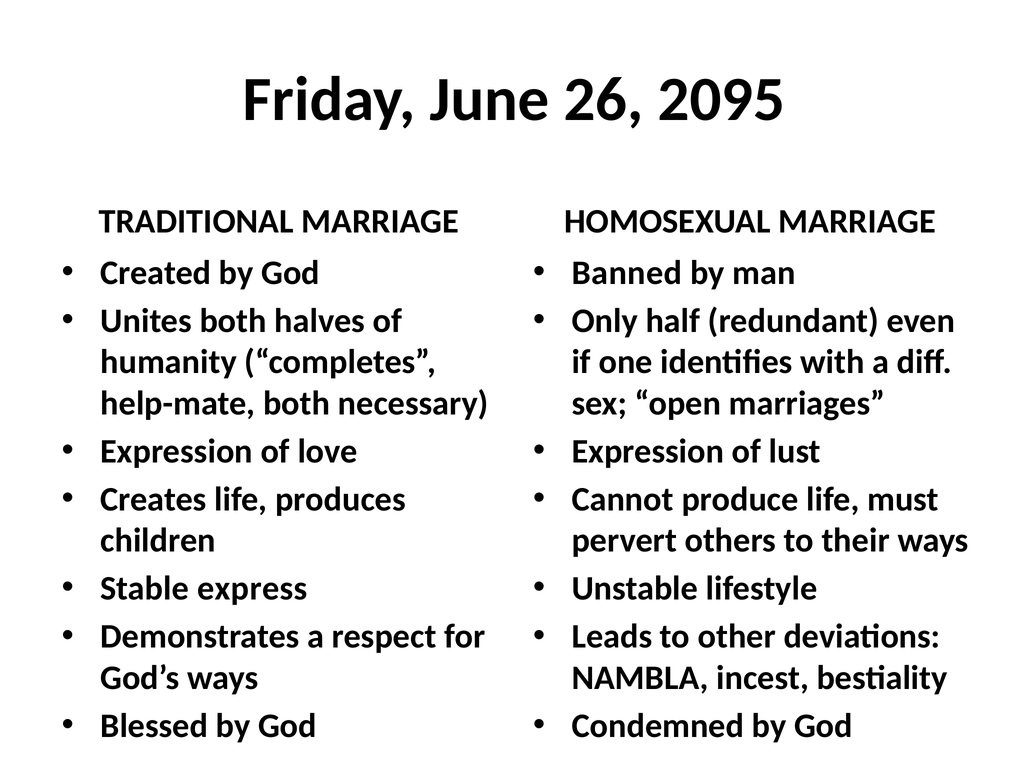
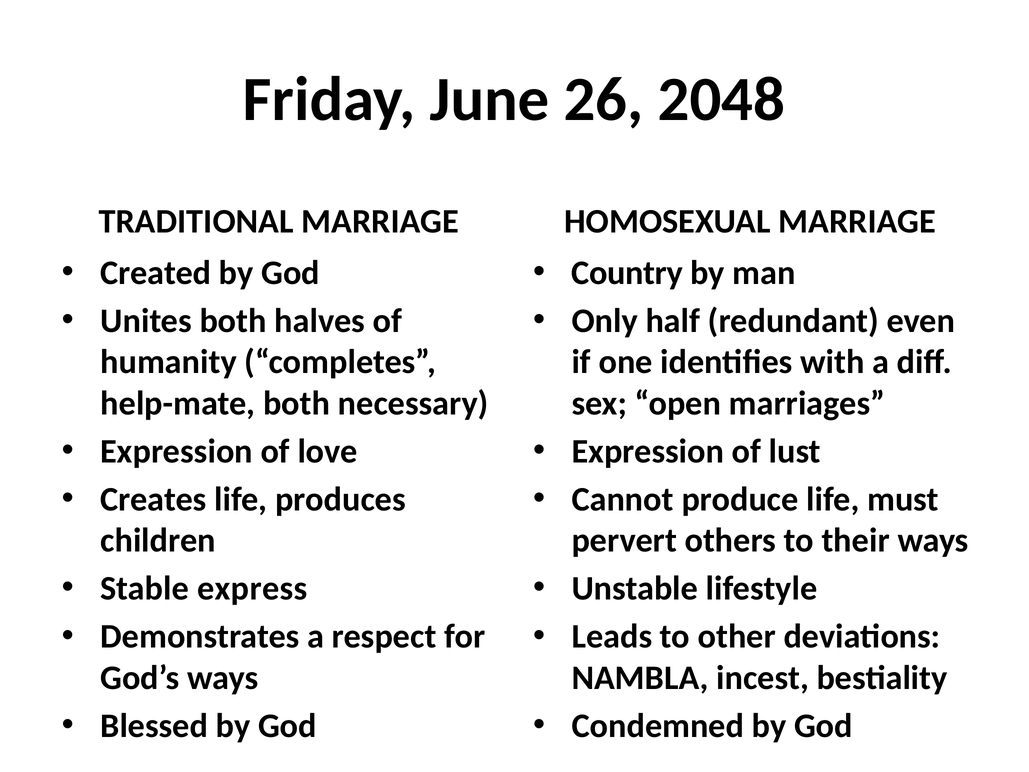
2095: 2095 -> 2048
Banned: Banned -> Country
